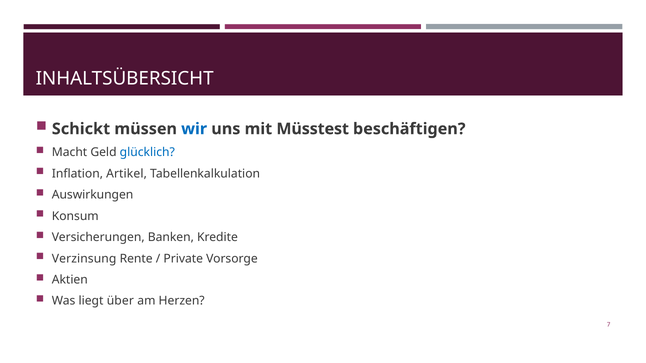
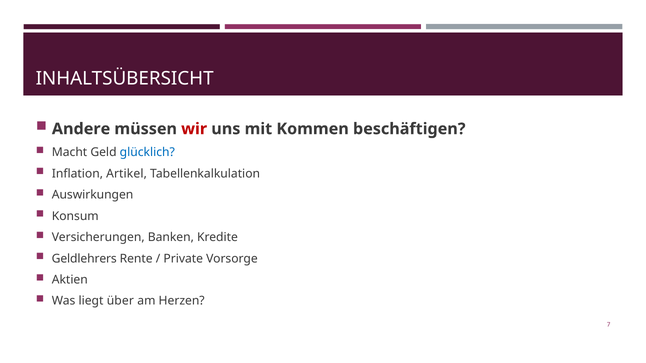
Schickt: Schickt -> Andere
wir colour: blue -> red
Müsstest: Müsstest -> Kommen
Verzinsung: Verzinsung -> Geldlehrers
